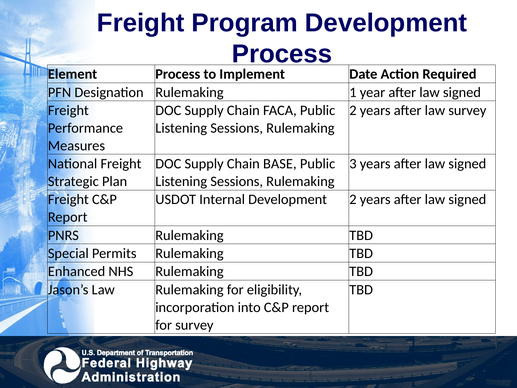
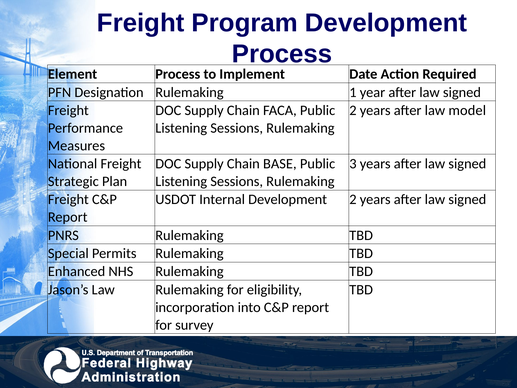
law survey: survey -> model
